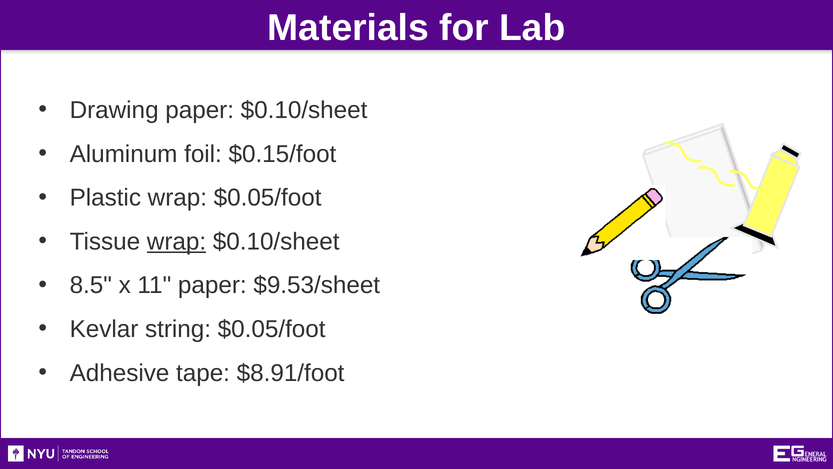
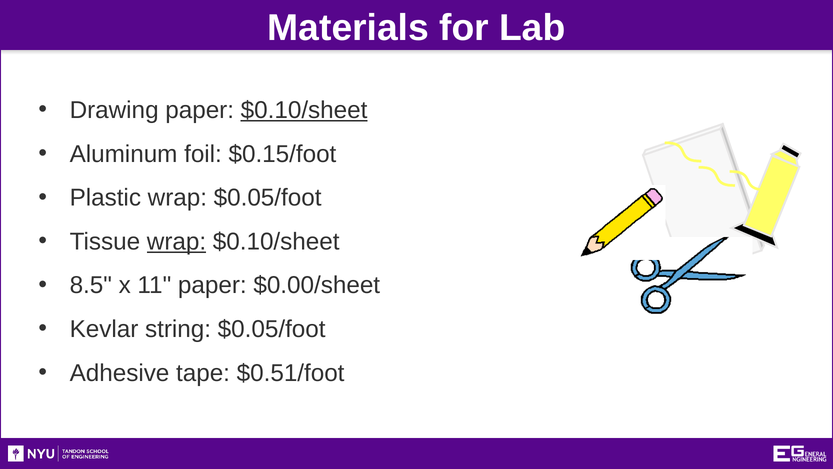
$0.10/sheet at (304, 110) underline: none -> present
$9.53/sheet: $9.53/sheet -> $0.00/sheet
$8.91/foot: $8.91/foot -> $0.51/foot
